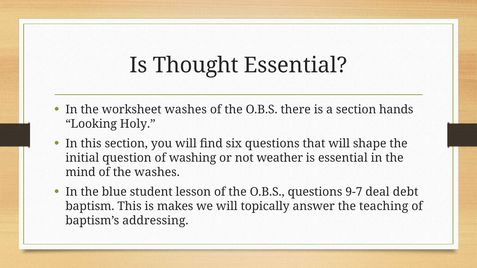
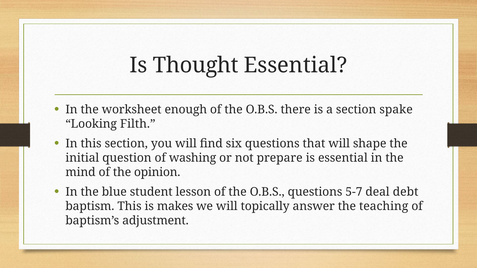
worksheet washes: washes -> enough
hands: hands -> spake
Holy: Holy -> Filth
weather: weather -> prepare
the washes: washes -> opinion
9-7: 9-7 -> 5-7
addressing: addressing -> adjustment
